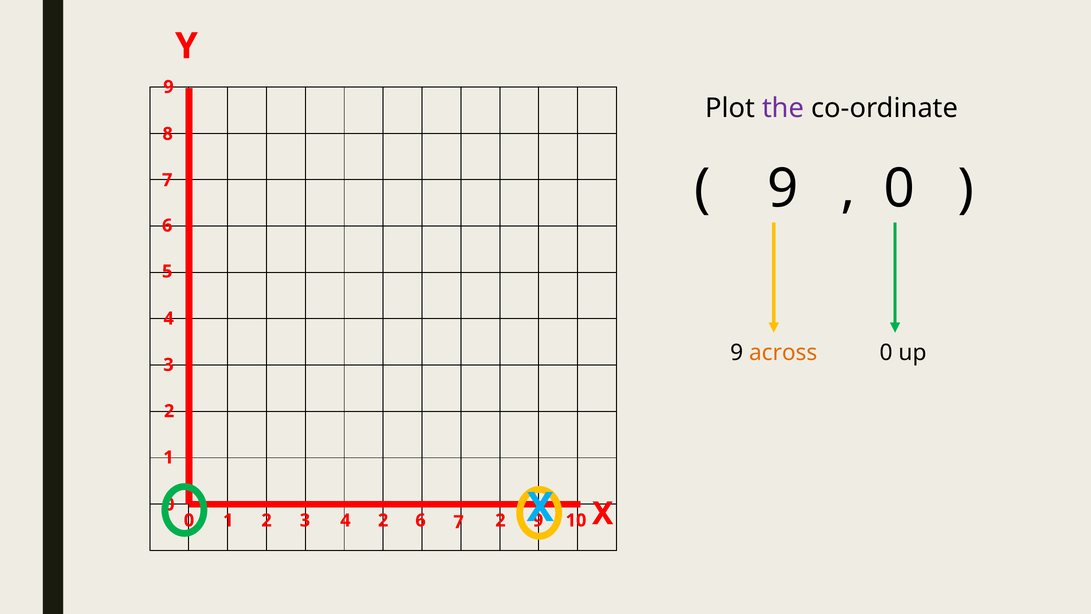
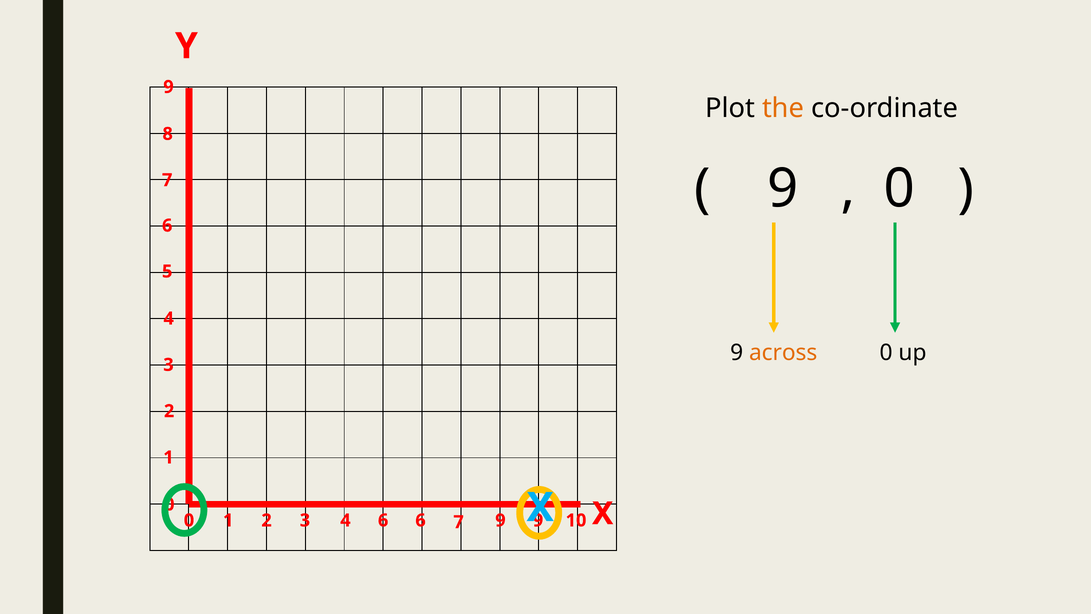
the colour: purple -> orange
4 2: 2 -> 6
7 2: 2 -> 9
